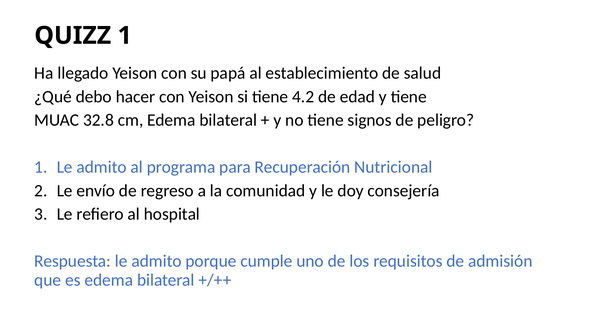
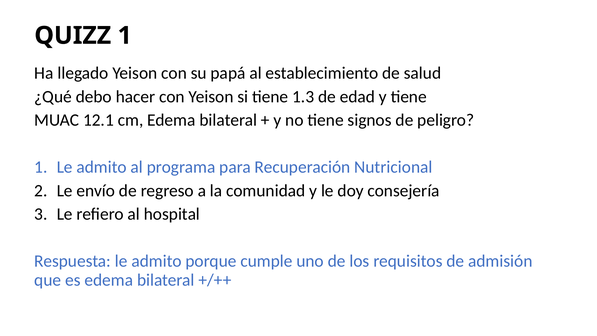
4.2: 4.2 -> 1.3
32.8: 32.8 -> 12.1
